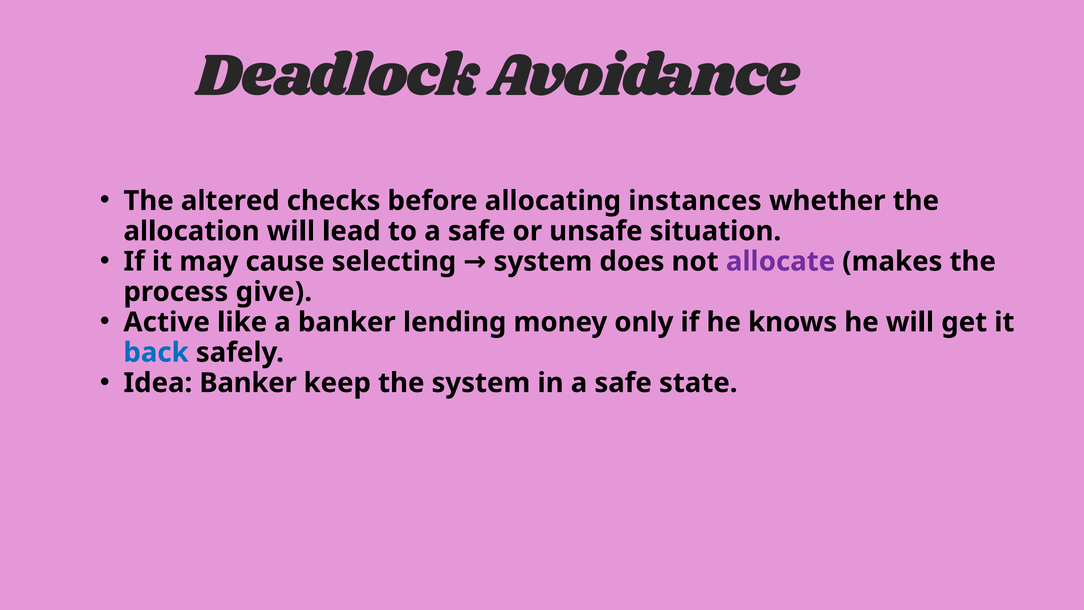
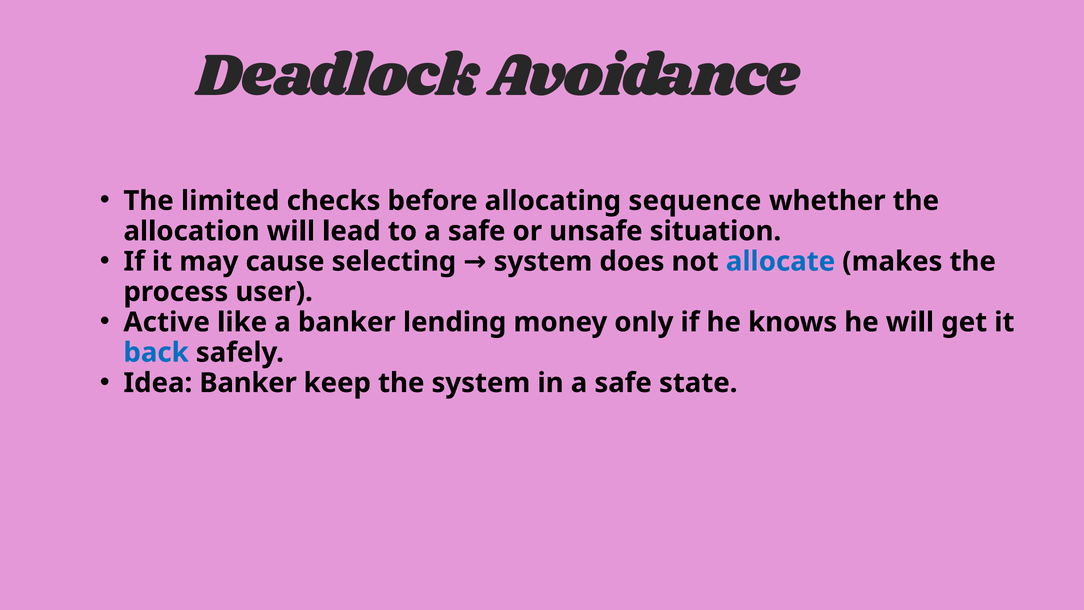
altered: altered -> limited
instances: instances -> sequence
allocate colour: purple -> blue
give: give -> user
